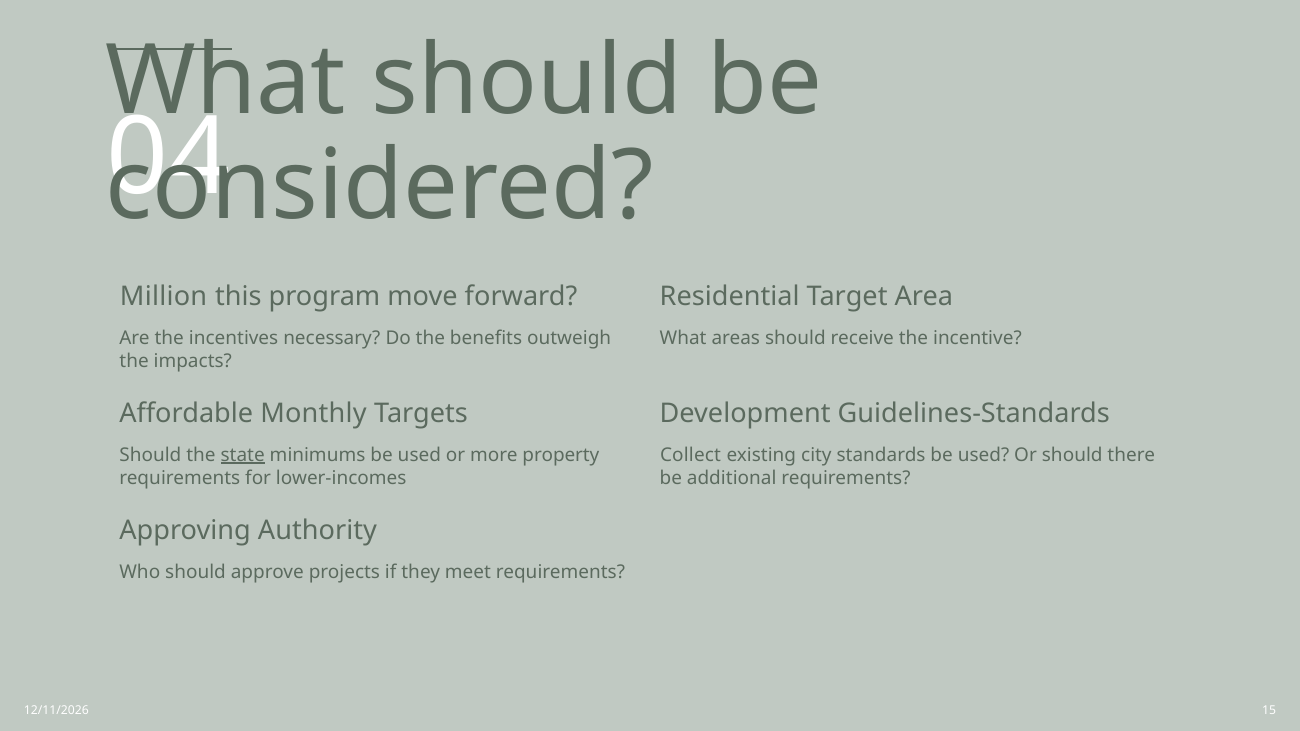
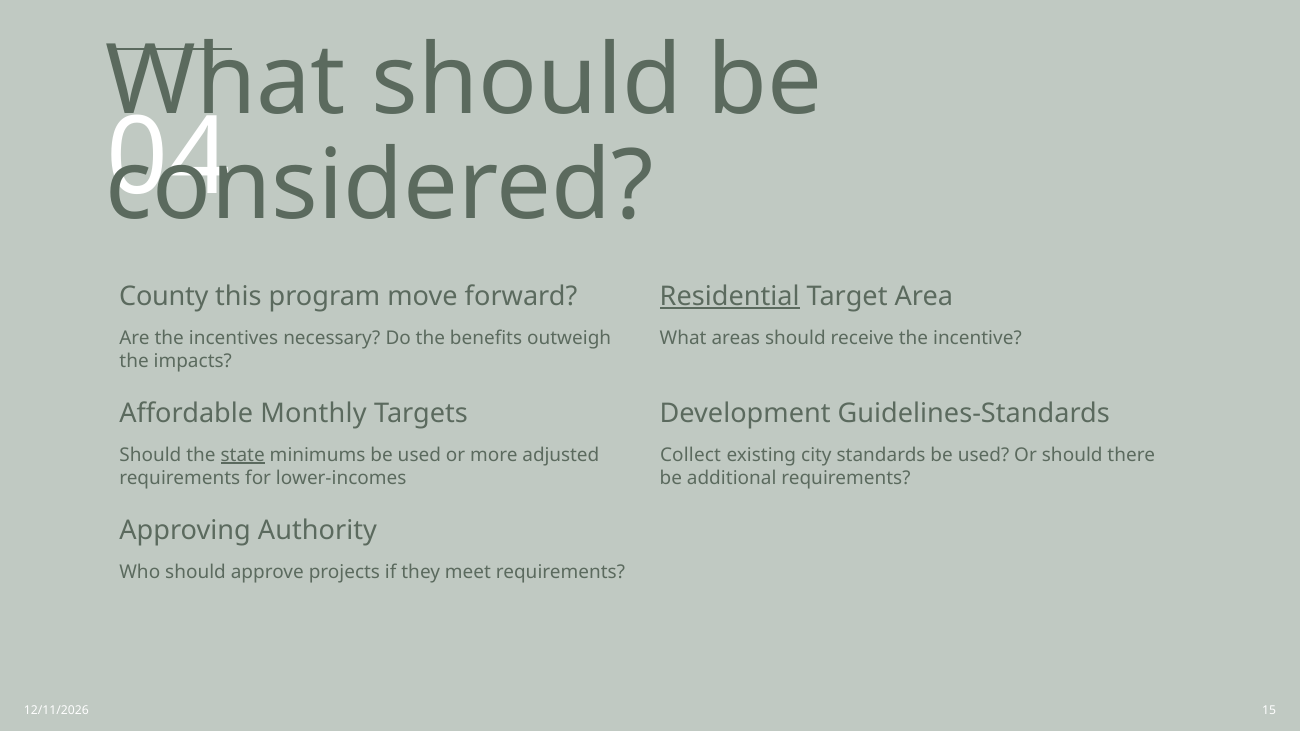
Million: Million -> County
Residential underline: none -> present
property: property -> adjusted
